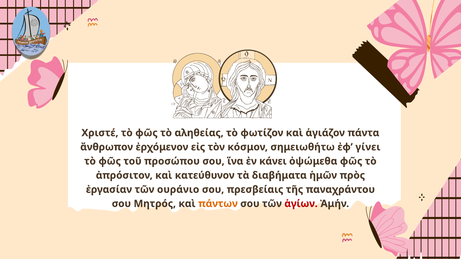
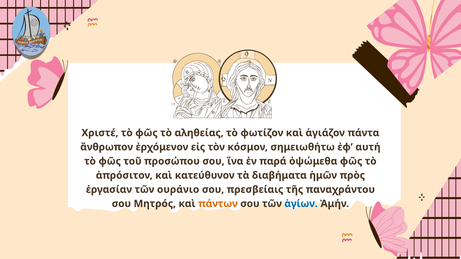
γίνει: γίνει -> αυτή
κάνει: κάνει -> παρά
ἁγίων colour: red -> blue
